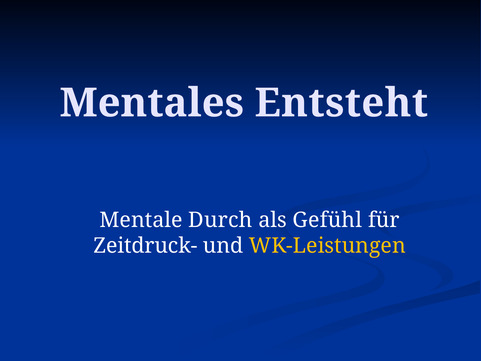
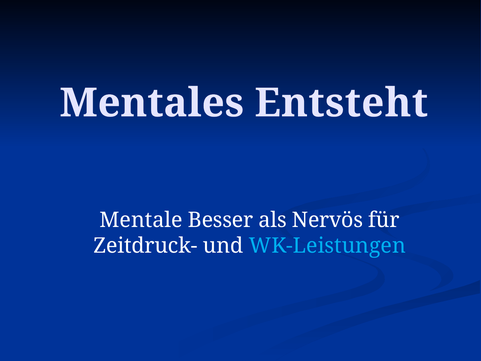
Durch: Durch -> Besser
Gefühl: Gefühl -> Nervös
WK-Leistungen colour: yellow -> light blue
